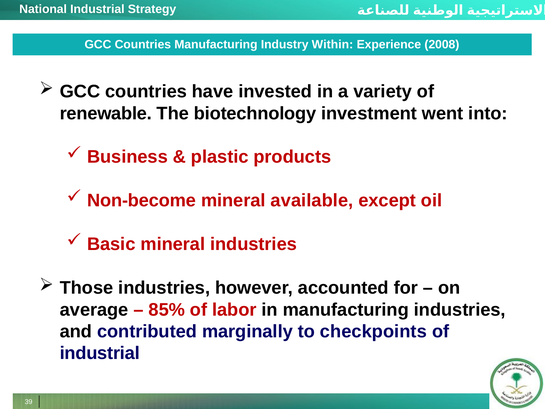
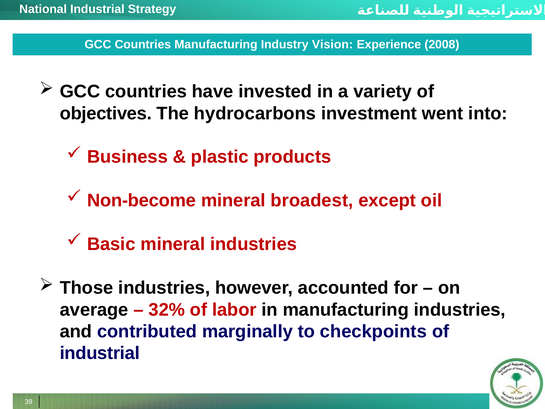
Within: Within -> Vision
renewable: renewable -> objectives
biotechnology: biotechnology -> hydrocarbons
available: available -> broadest
85%: 85% -> 32%
